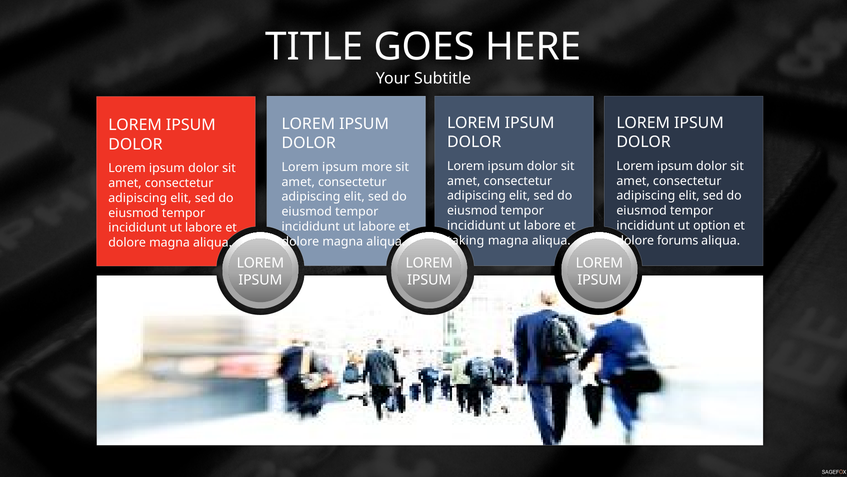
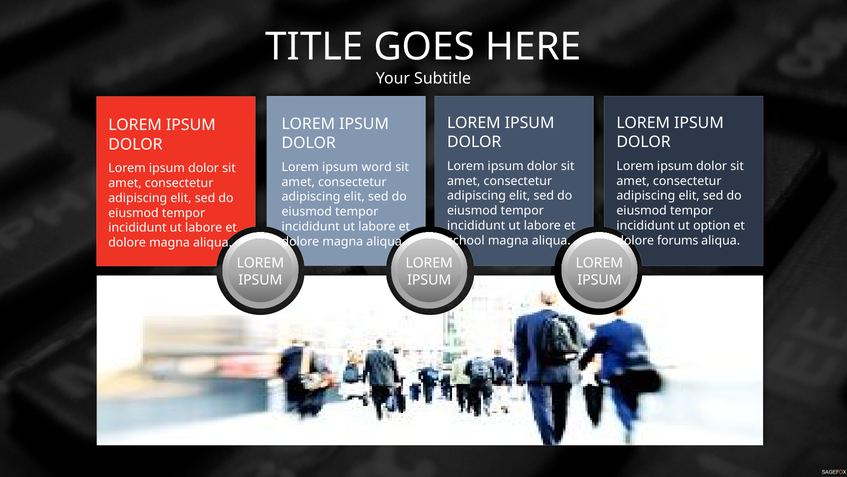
more: more -> word
taking: taking -> school
